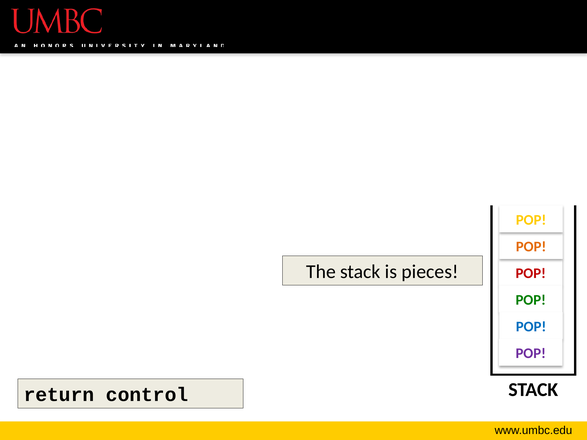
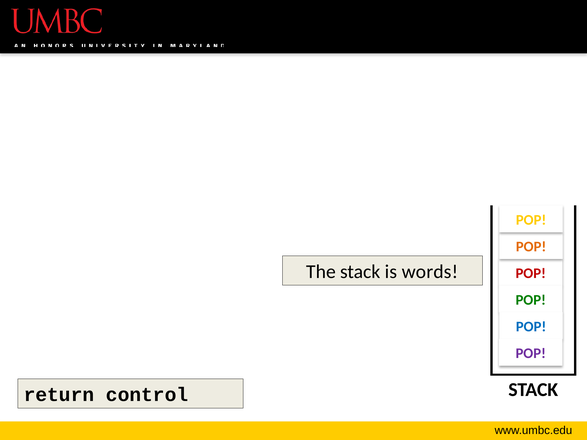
pieces: pieces -> words
